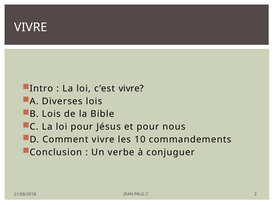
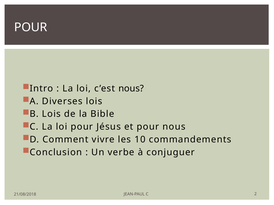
VIVRE at (31, 27): VIVRE -> POUR
c’est vivre: vivre -> nous
